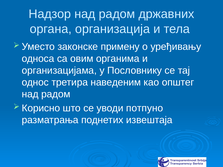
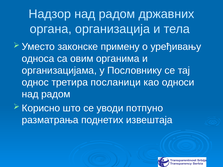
наведеним: наведеним -> посланици
општег: општег -> односи
